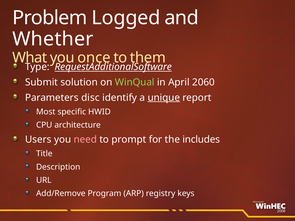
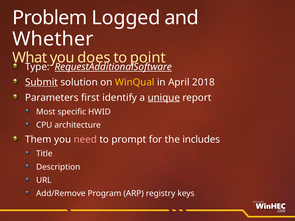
once: once -> does
them: them -> point
Submit underline: none -> present
WinQual colour: light green -> yellow
2060: 2060 -> 2018
disc: disc -> first
Users: Users -> Them
